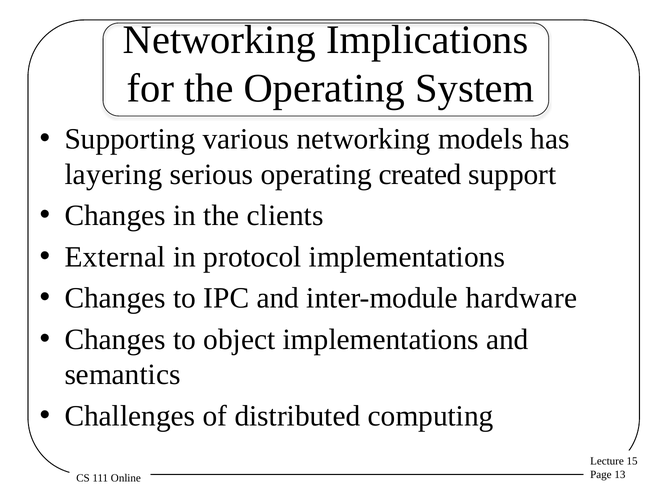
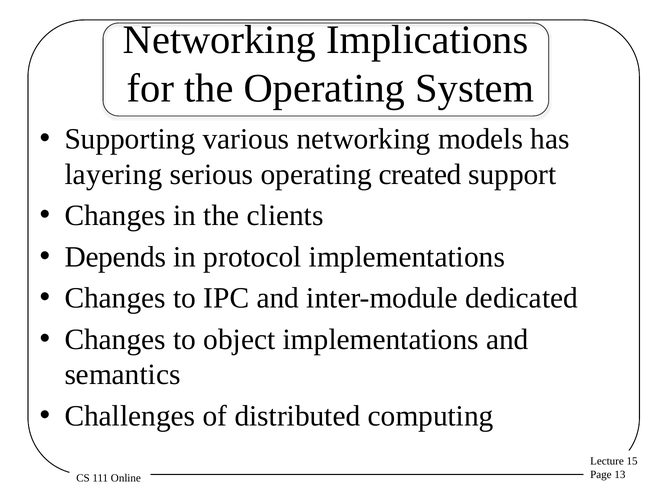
External: External -> Depends
hardware: hardware -> dedicated
